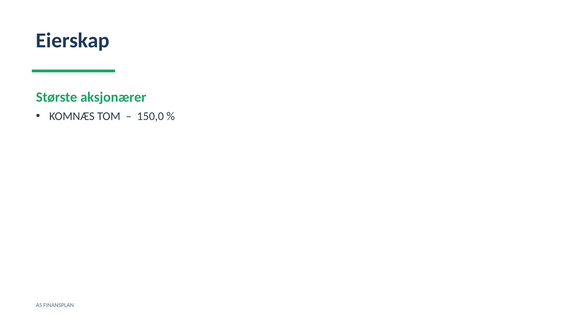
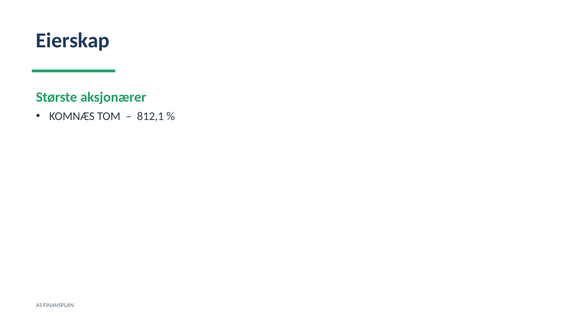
150,0: 150,0 -> 812,1
